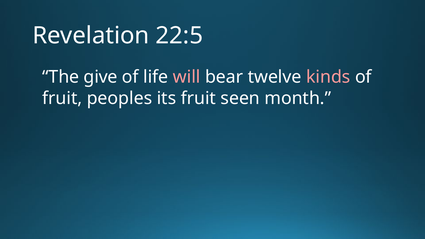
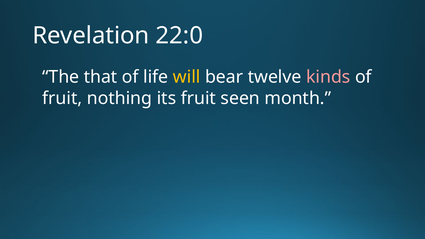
22:5: 22:5 -> 22:0
give: give -> that
will colour: pink -> yellow
peoples: peoples -> nothing
